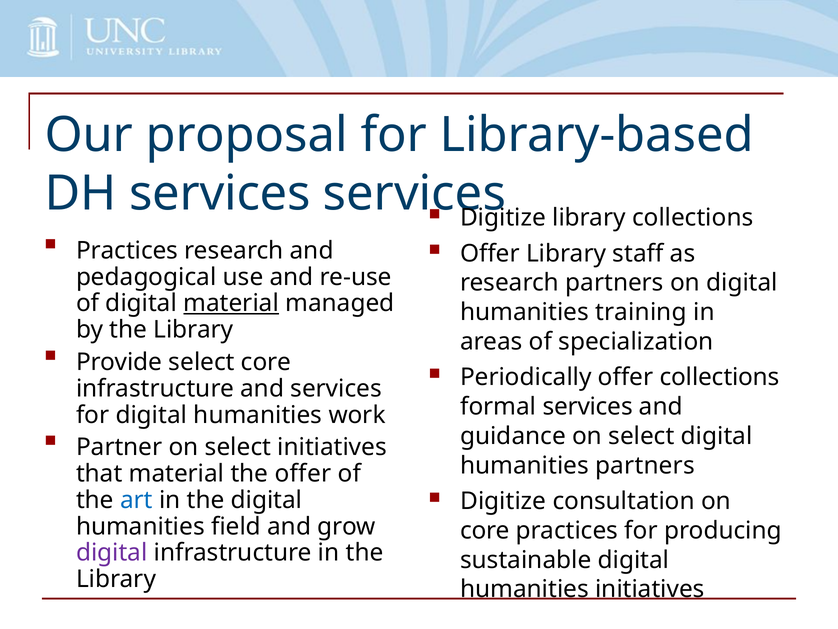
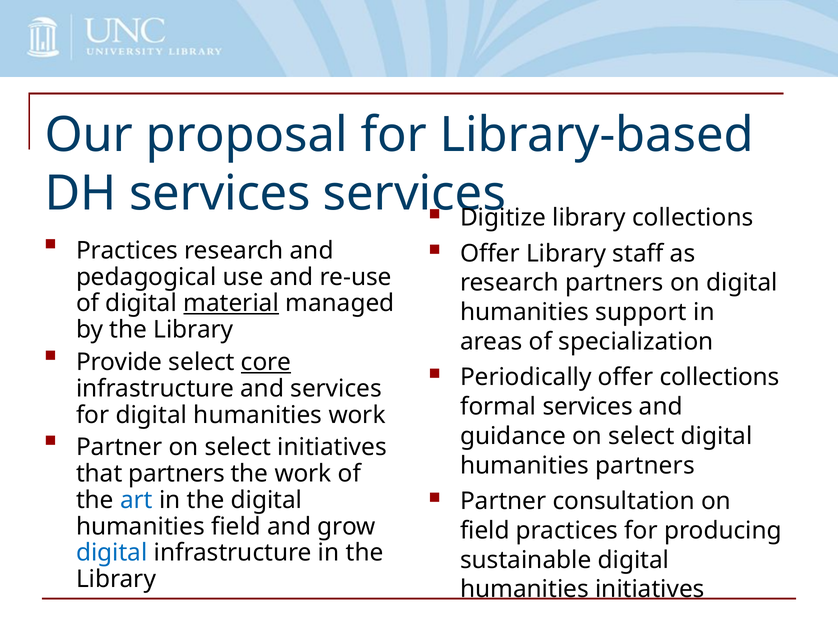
training: training -> support
core at (266, 362) underline: none -> present
that material: material -> partners
the offer: offer -> work
Digitize at (503, 501): Digitize -> Partner
core at (485, 530): core -> field
digital at (112, 552) colour: purple -> blue
